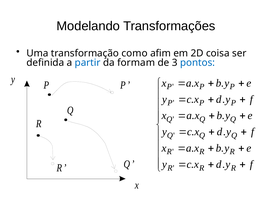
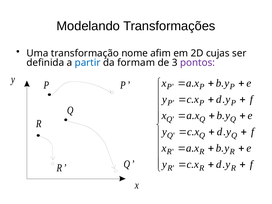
como: como -> nome
coisa: coisa -> cujas
pontos colour: blue -> purple
